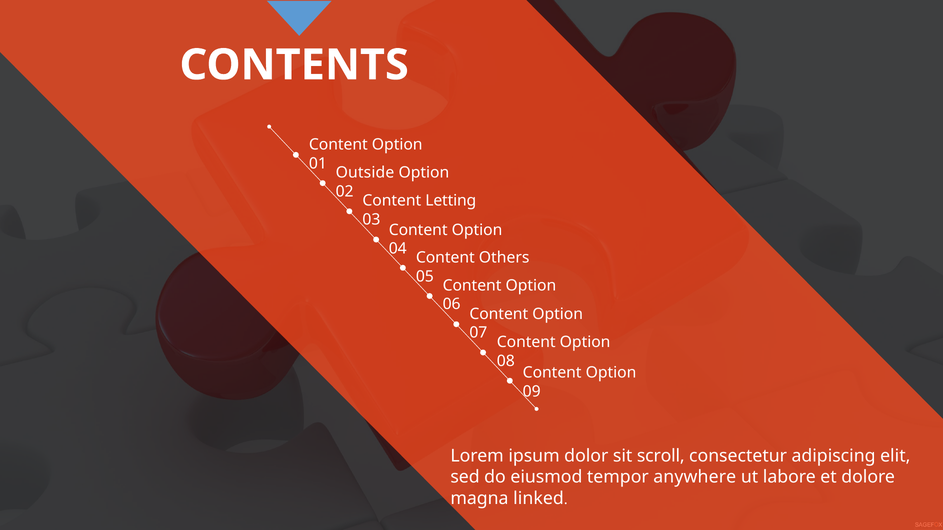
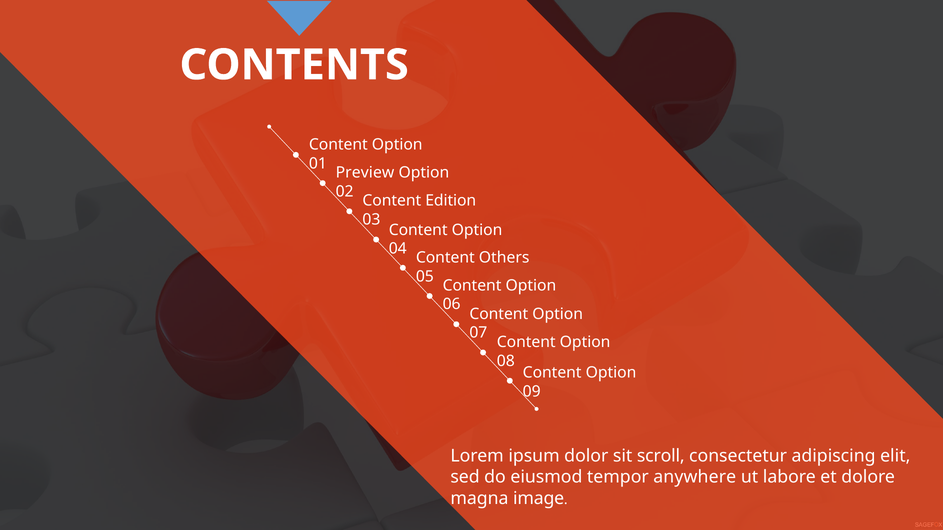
Outside: Outside -> Preview
Letting: Letting -> Edition
linked: linked -> image
